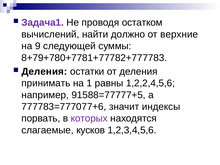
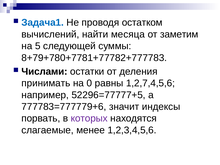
Задача1 colour: purple -> blue
должно: должно -> месяца
верхние: верхние -> заметим
9: 9 -> 5
Деления at (44, 71): Деления -> Числами
1: 1 -> 0
1,2,2,4,5,6: 1,2,2,4,5,6 -> 1,2,7,4,5,6
91588=77777+5: 91588=77777+5 -> 52296=77777+5
777783=777077+6: 777783=777077+6 -> 777783=777779+6
кусков: кусков -> менее
